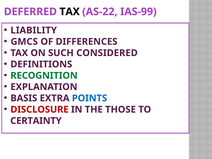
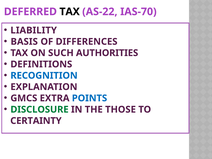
IAS-99: IAS-99 -> IAS-70
GMCS: GMCS -> BASIS
CONSIDERED: CONSIDERED -> AUTHORITIES
RECOGNITION colour: green -> blue
BASIS: BASIS -> GMCS
DISCLOSURE colour: red -> green
